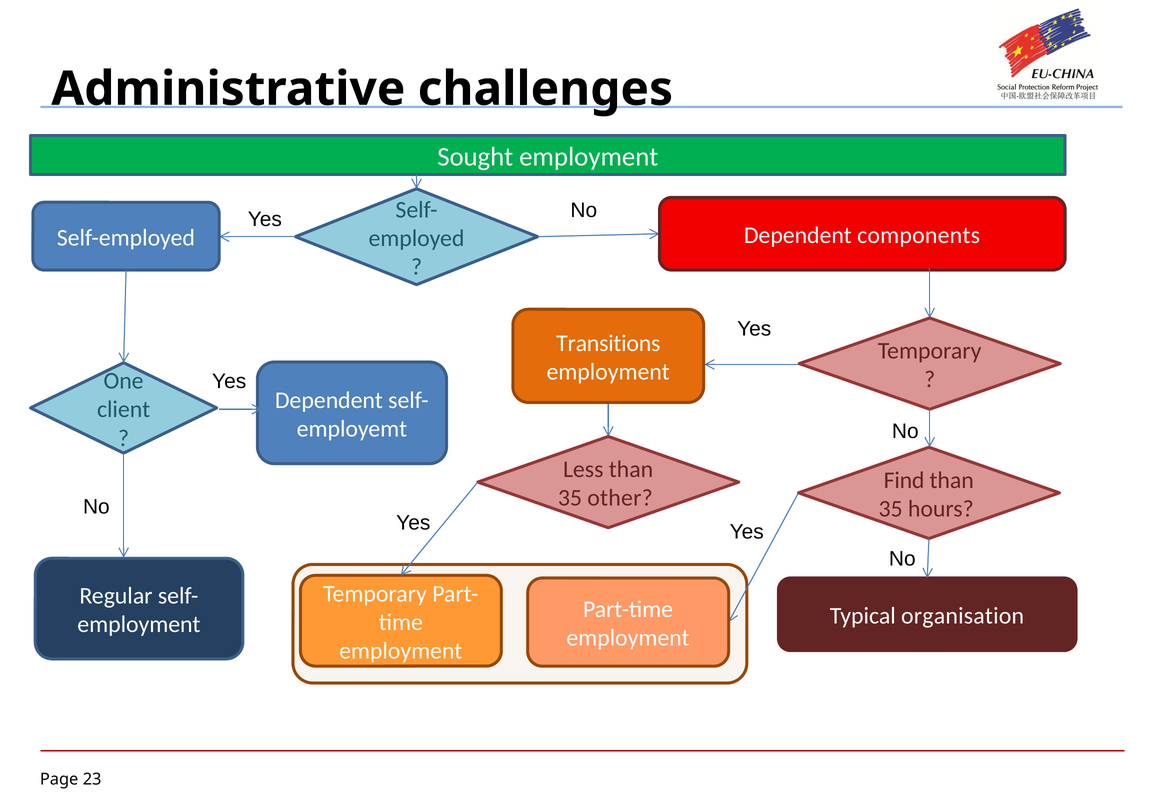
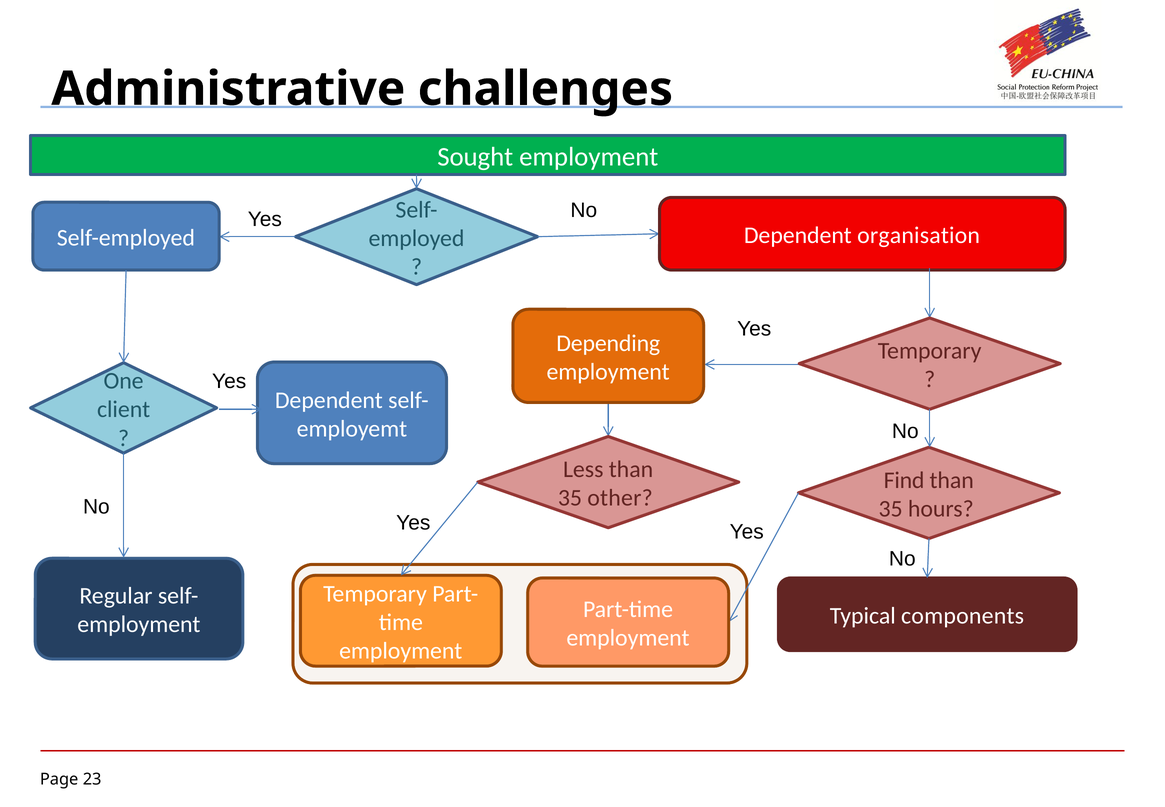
components: components -> organisation
Transitions: Transitions -> Depending
organisation: organisation -> components
